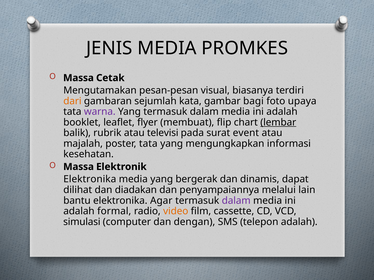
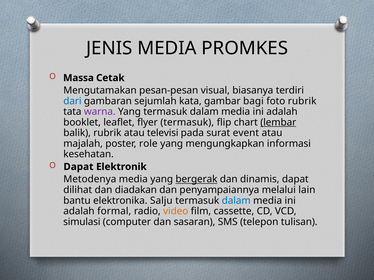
dari colour: orange -> blue
foto upaya: upaya -> rubrik
flyer membuat: membuat -> termasuk
poster tata: tata -> role
Massa at (79, 167): Massa -> Dapat
Elektronika at (90, 180): Elektronika -> Metodenya
bergerak underline: none -> present
Agar: Agar -> Salju
dalam at (236, 201) colour: purple -> blue
dengan: dengan -> sasaran
telepon adalah: adalah -> tulisan
